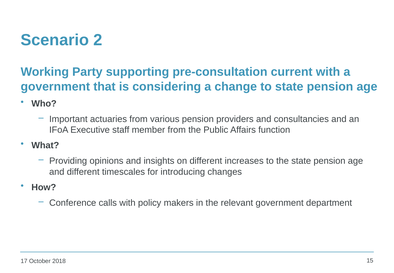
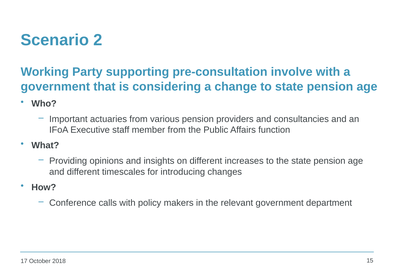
current: current -> involve
